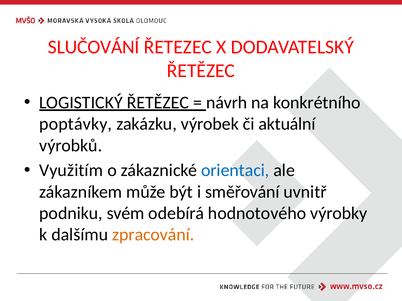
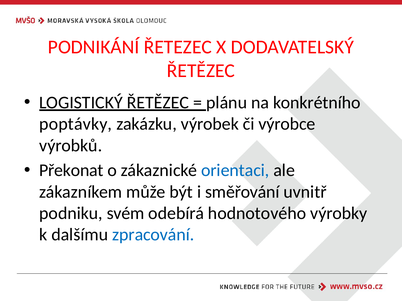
SLUČOVÁNÍ: SLUČOVÁNÍ -> PODNIKÁNÍ
návrh: návrh -> plánu
aktuální: aktuální -> výrobce
Využitím: Využitím -> Překonat
zpracování colour: orange -> blue
